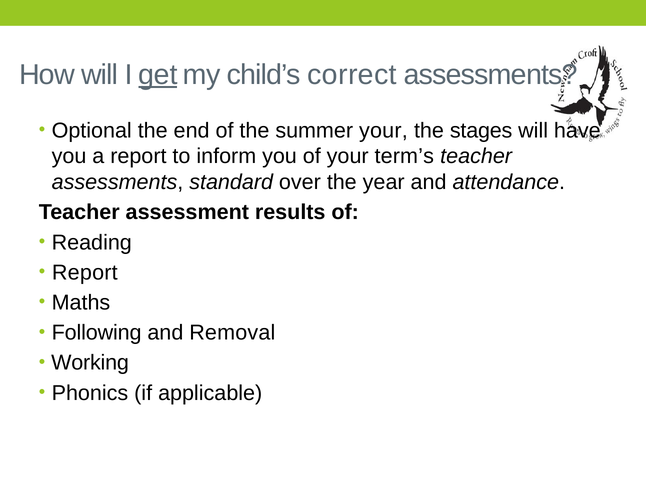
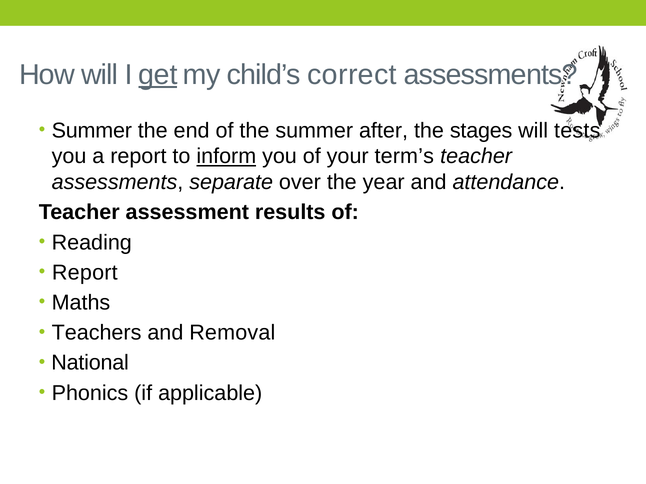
Optional at (92, 131): Optional -> Summer
summer your: your -> after
have: have -> tests
inform underline: none -> present
standard: standard -> separate
Following: Following -> Teachers
Working: Working -> National
